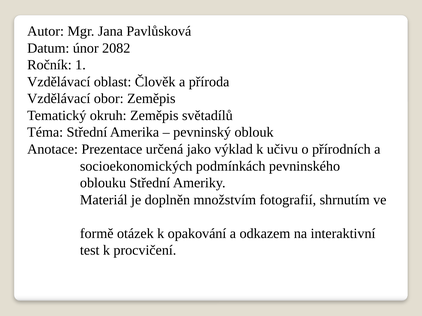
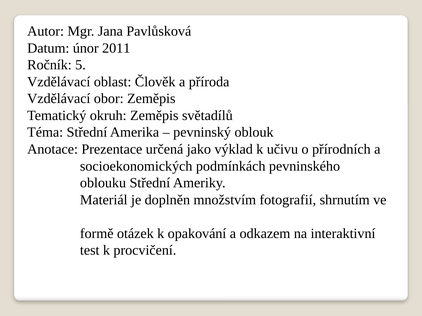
2082: 2082 -> 2011
1: 1 -> 5
